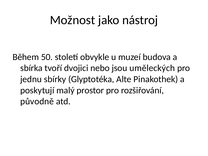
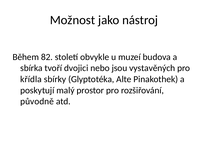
50: 50 -> 82
uměleckých: uměleckých -> vystavěných
jednu: jednu -> křídla
